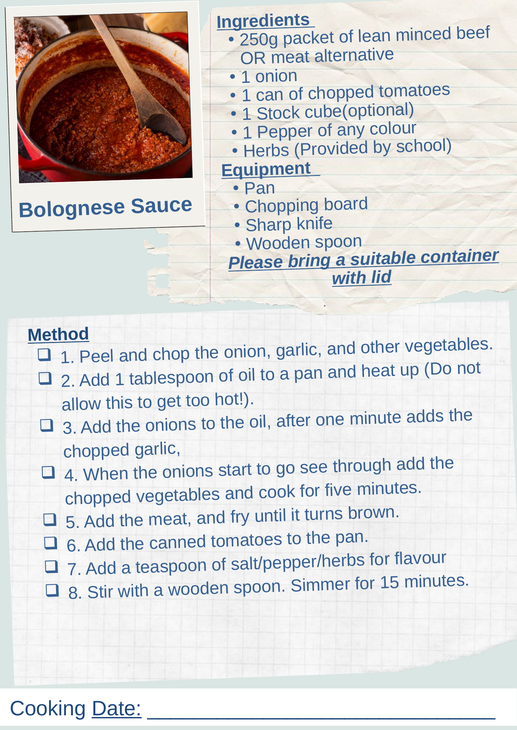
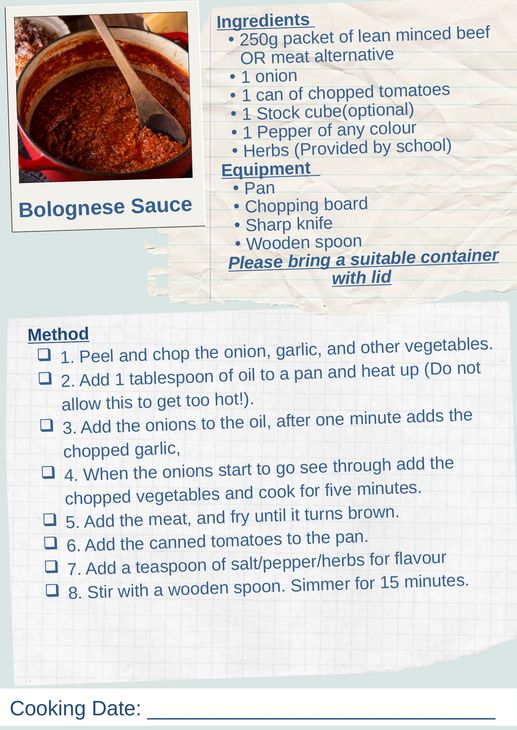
Date underline: present -> none
